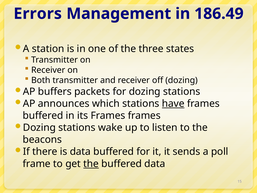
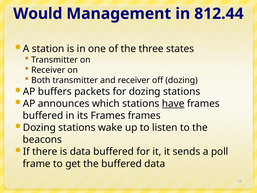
Errors: Errors -> Would
186.49: 186.49 -> 812.44
the at (91, 163) underline: present -> none
